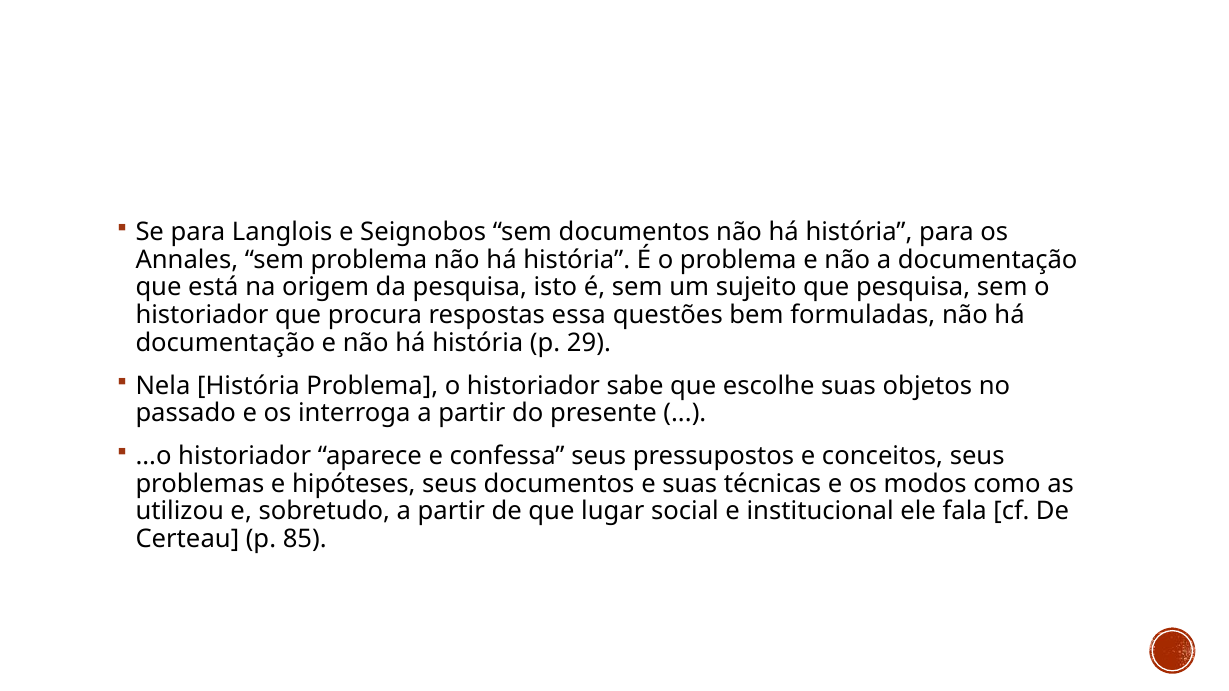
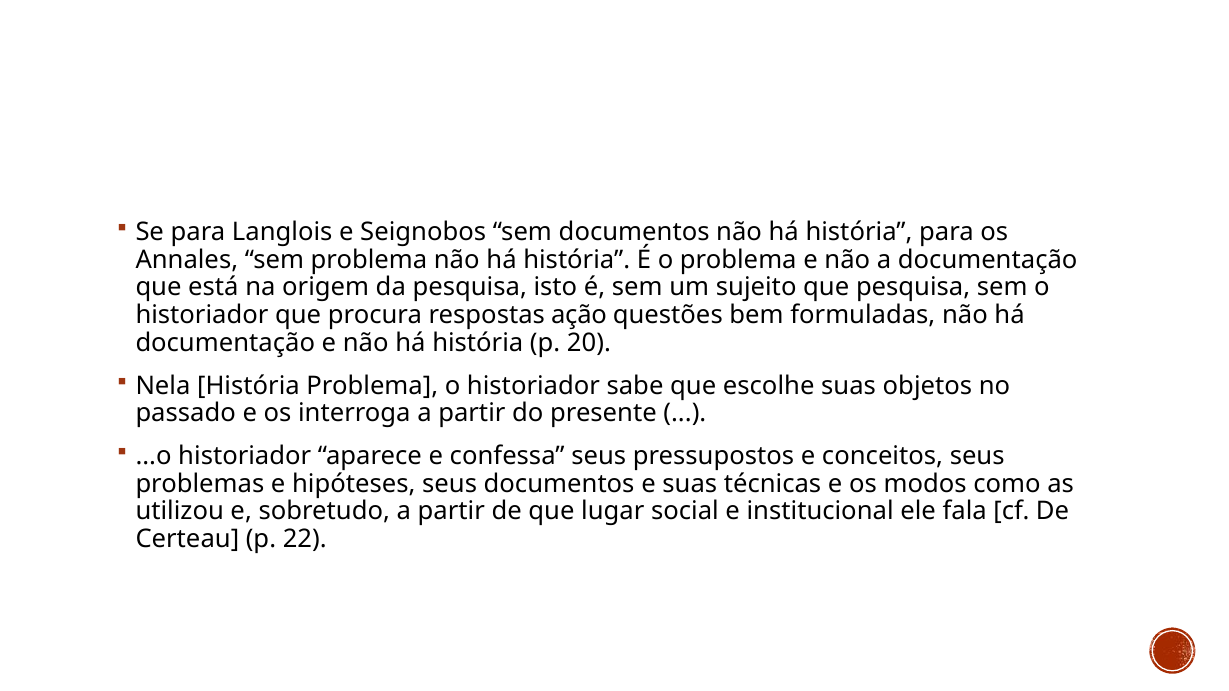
essa: essa -> ação
29: 29 -> 20
85: 85 -> 22
